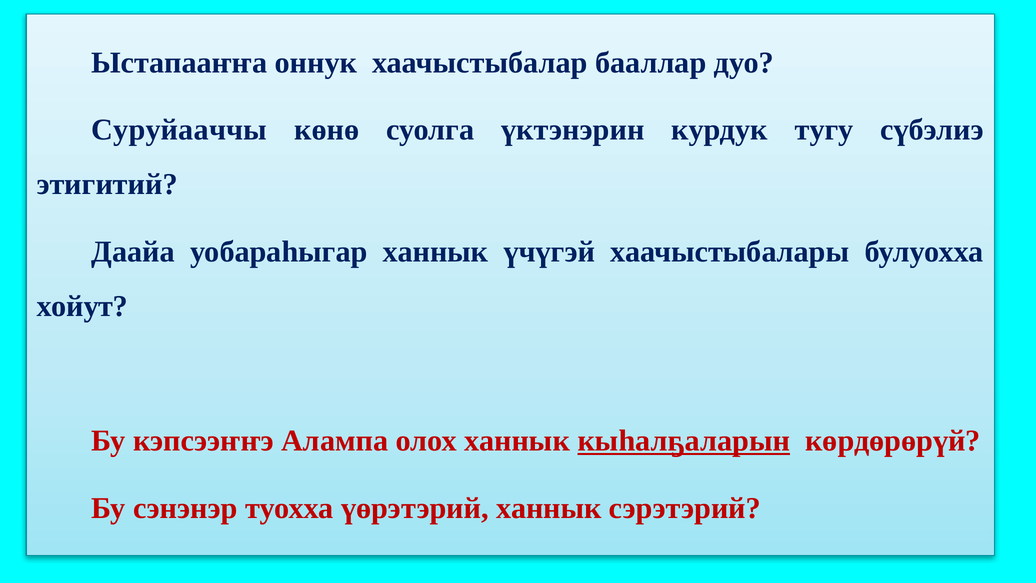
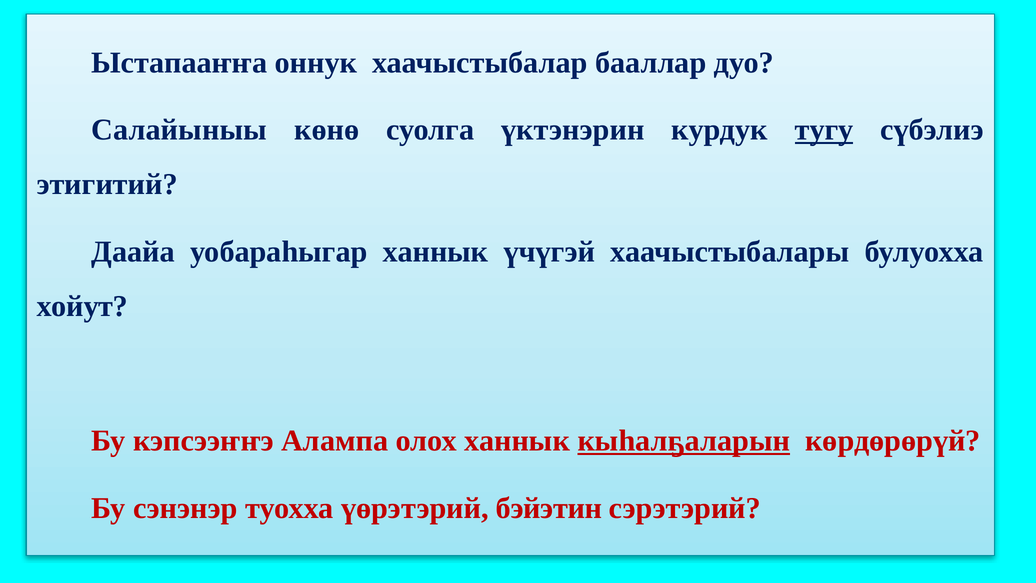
Суруйааччы: Суруйааччы -> Салайыныы
тугу underline: none -> present
үөрэтэрий ханнык: ханнык -> бэйэтин
